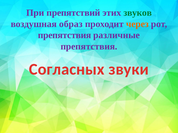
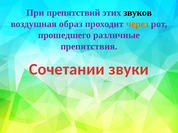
звуков colour: green -> black
препятствия at (65, 35): препятствия -> прошедшего
Согласных: Согласных -> Сочетании
